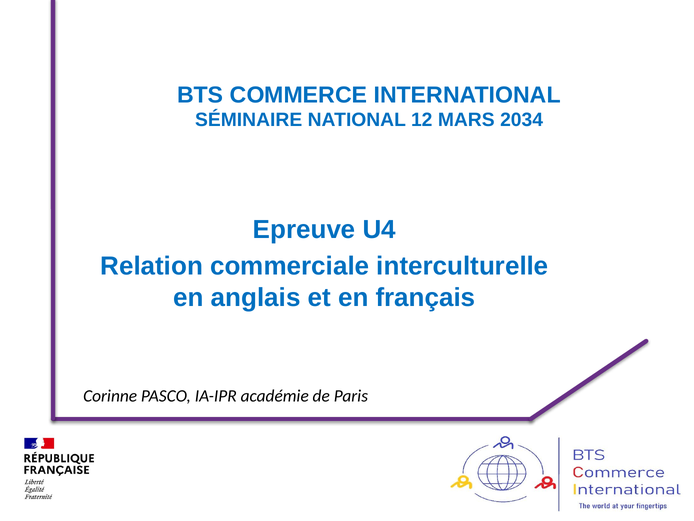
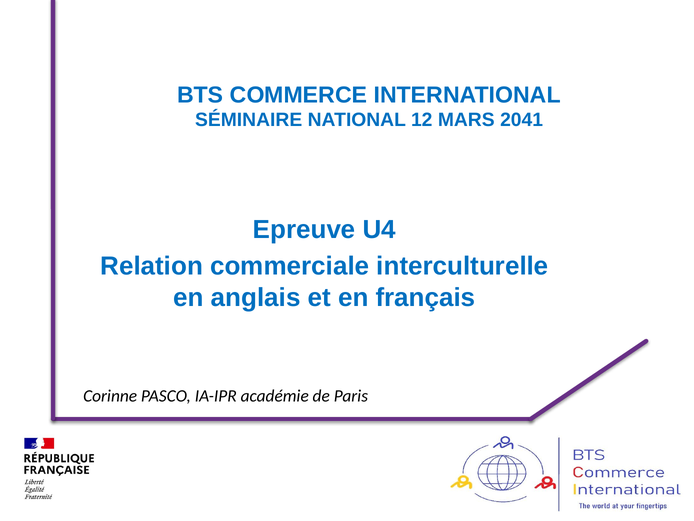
2034: 2034 -> 2041
